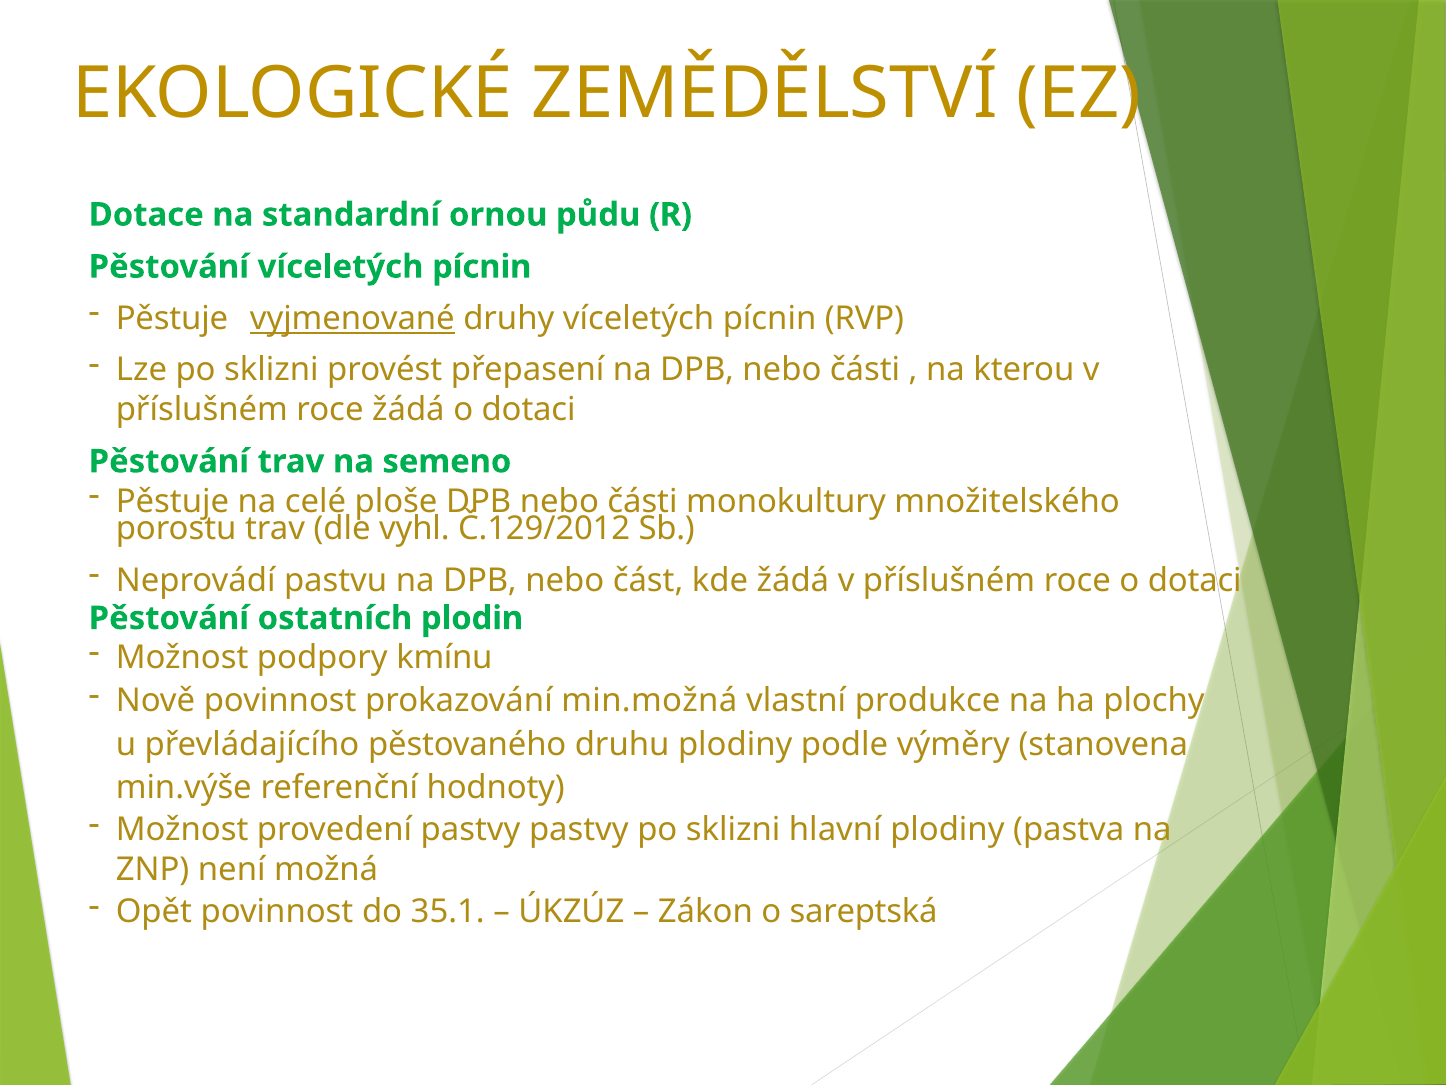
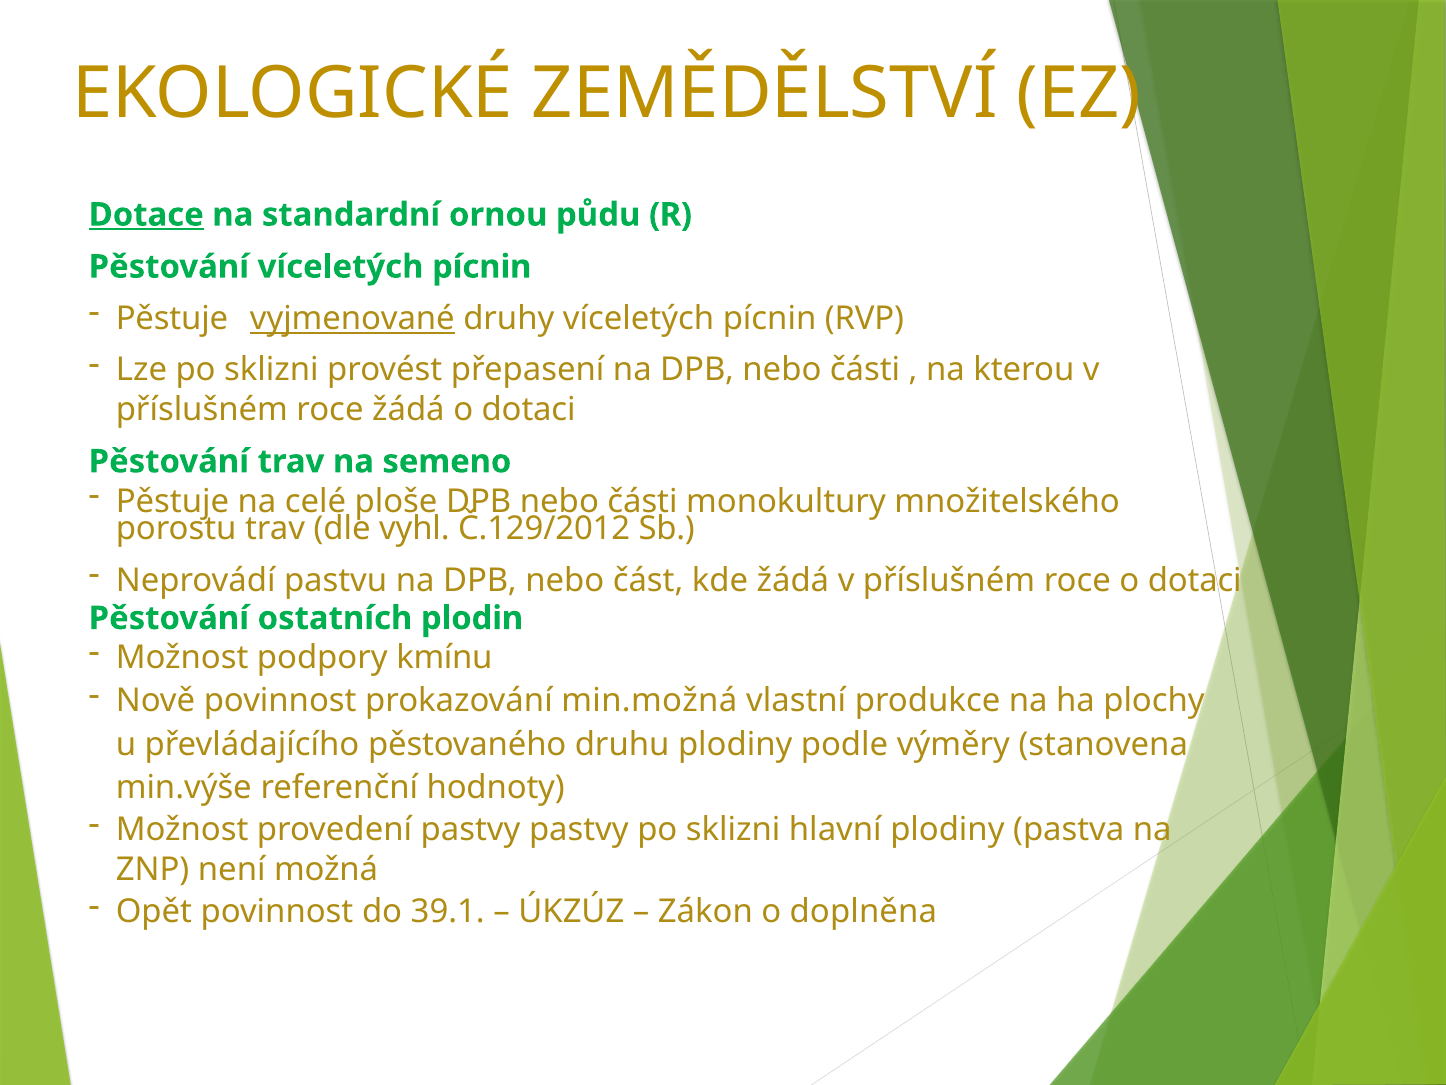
Dotace underline: none -> present
35.1: 35.1 -> 39.1
sareptská: sareptská -> doplněna
